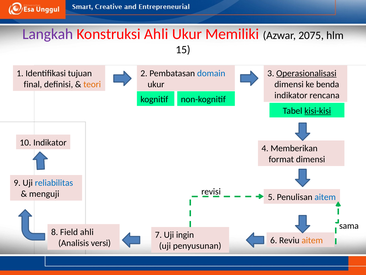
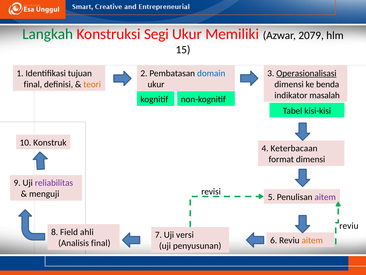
Langkah colour: purple -> green
Konstruksi Ahli: Ahli -> Segi
2075: 2075 -> 2079
rencana: rencana -> masalah
kisi-kisi underline: present -> none
10 Indikator: Indikator -> Konstruk
Memberikan: Memberikan -> Keterbacaan
reliabilitas colour: blue -> purple
aitem at (325, 197) colour: blue -> purple
sama at (349, 225): sama -> reviu
ingin: ingin -> versi
Analisis versi: versi -> final
